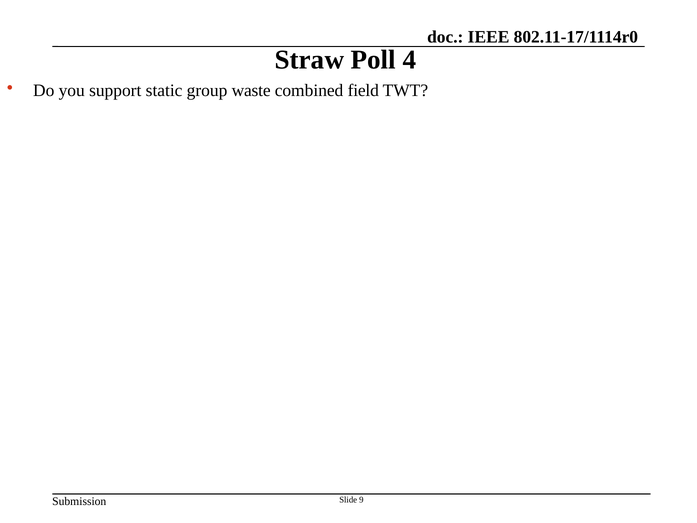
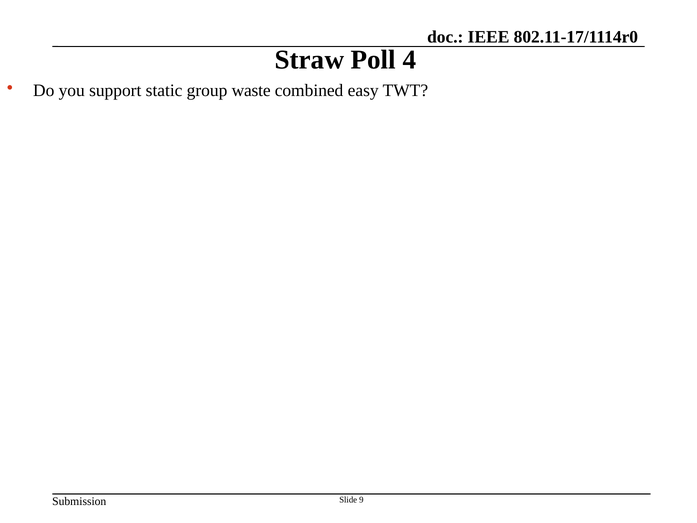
field: field -> easy
